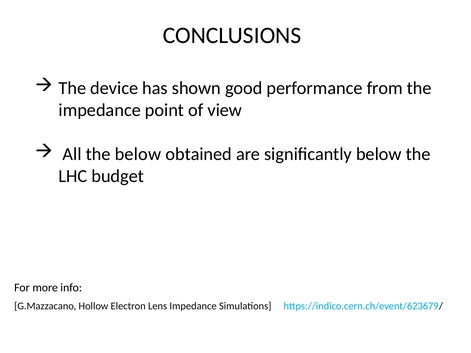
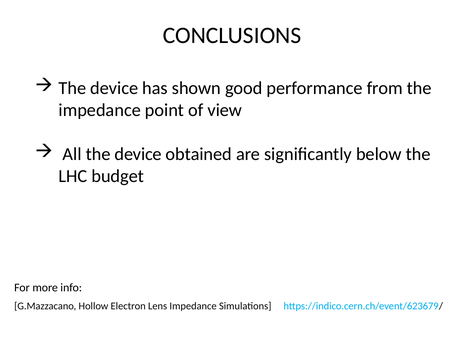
All the below: below -> device
